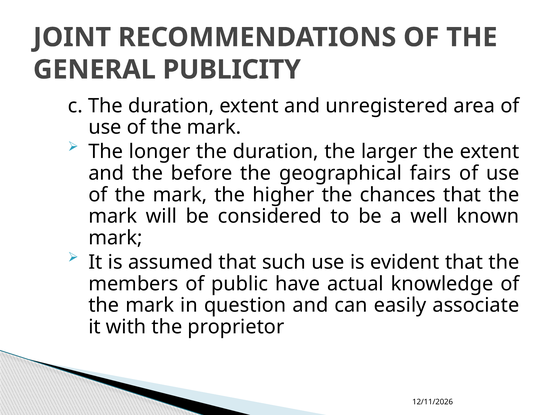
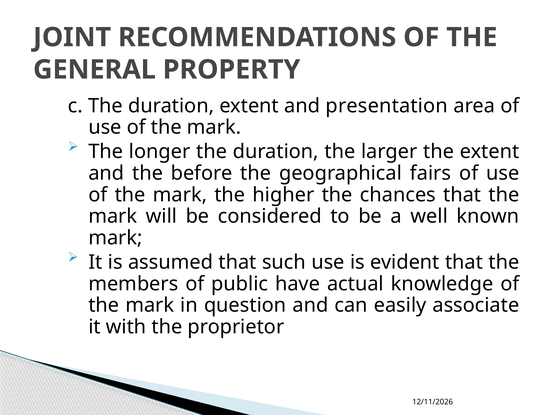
PUBLICITY: PUBLICITY -> PROPERTY
unregistered: unregistered -> presentation
